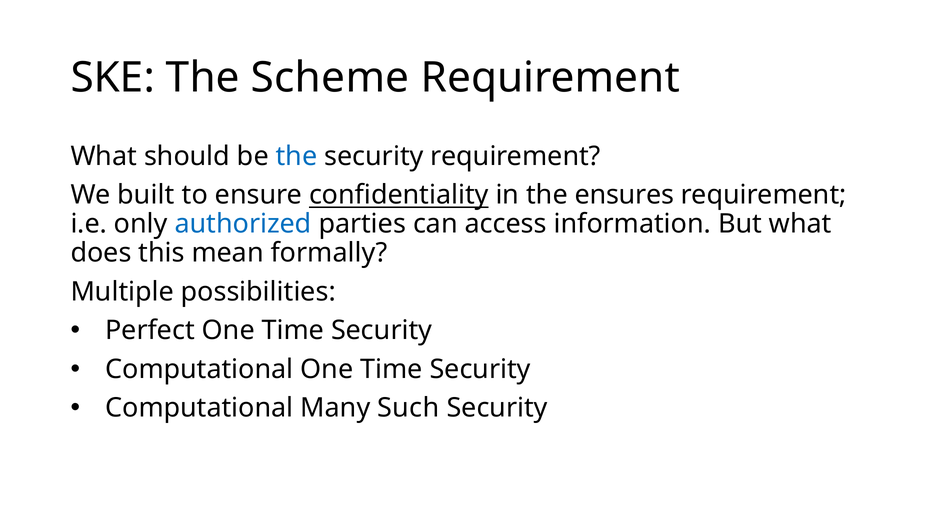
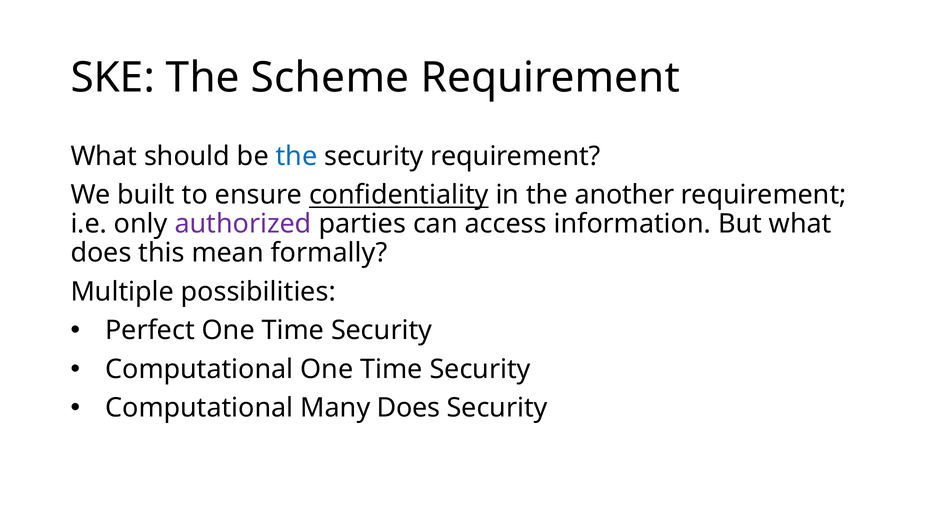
ensures: ensures -> another
authorized colour: blue -> purple
Many Such: Such -> Does
